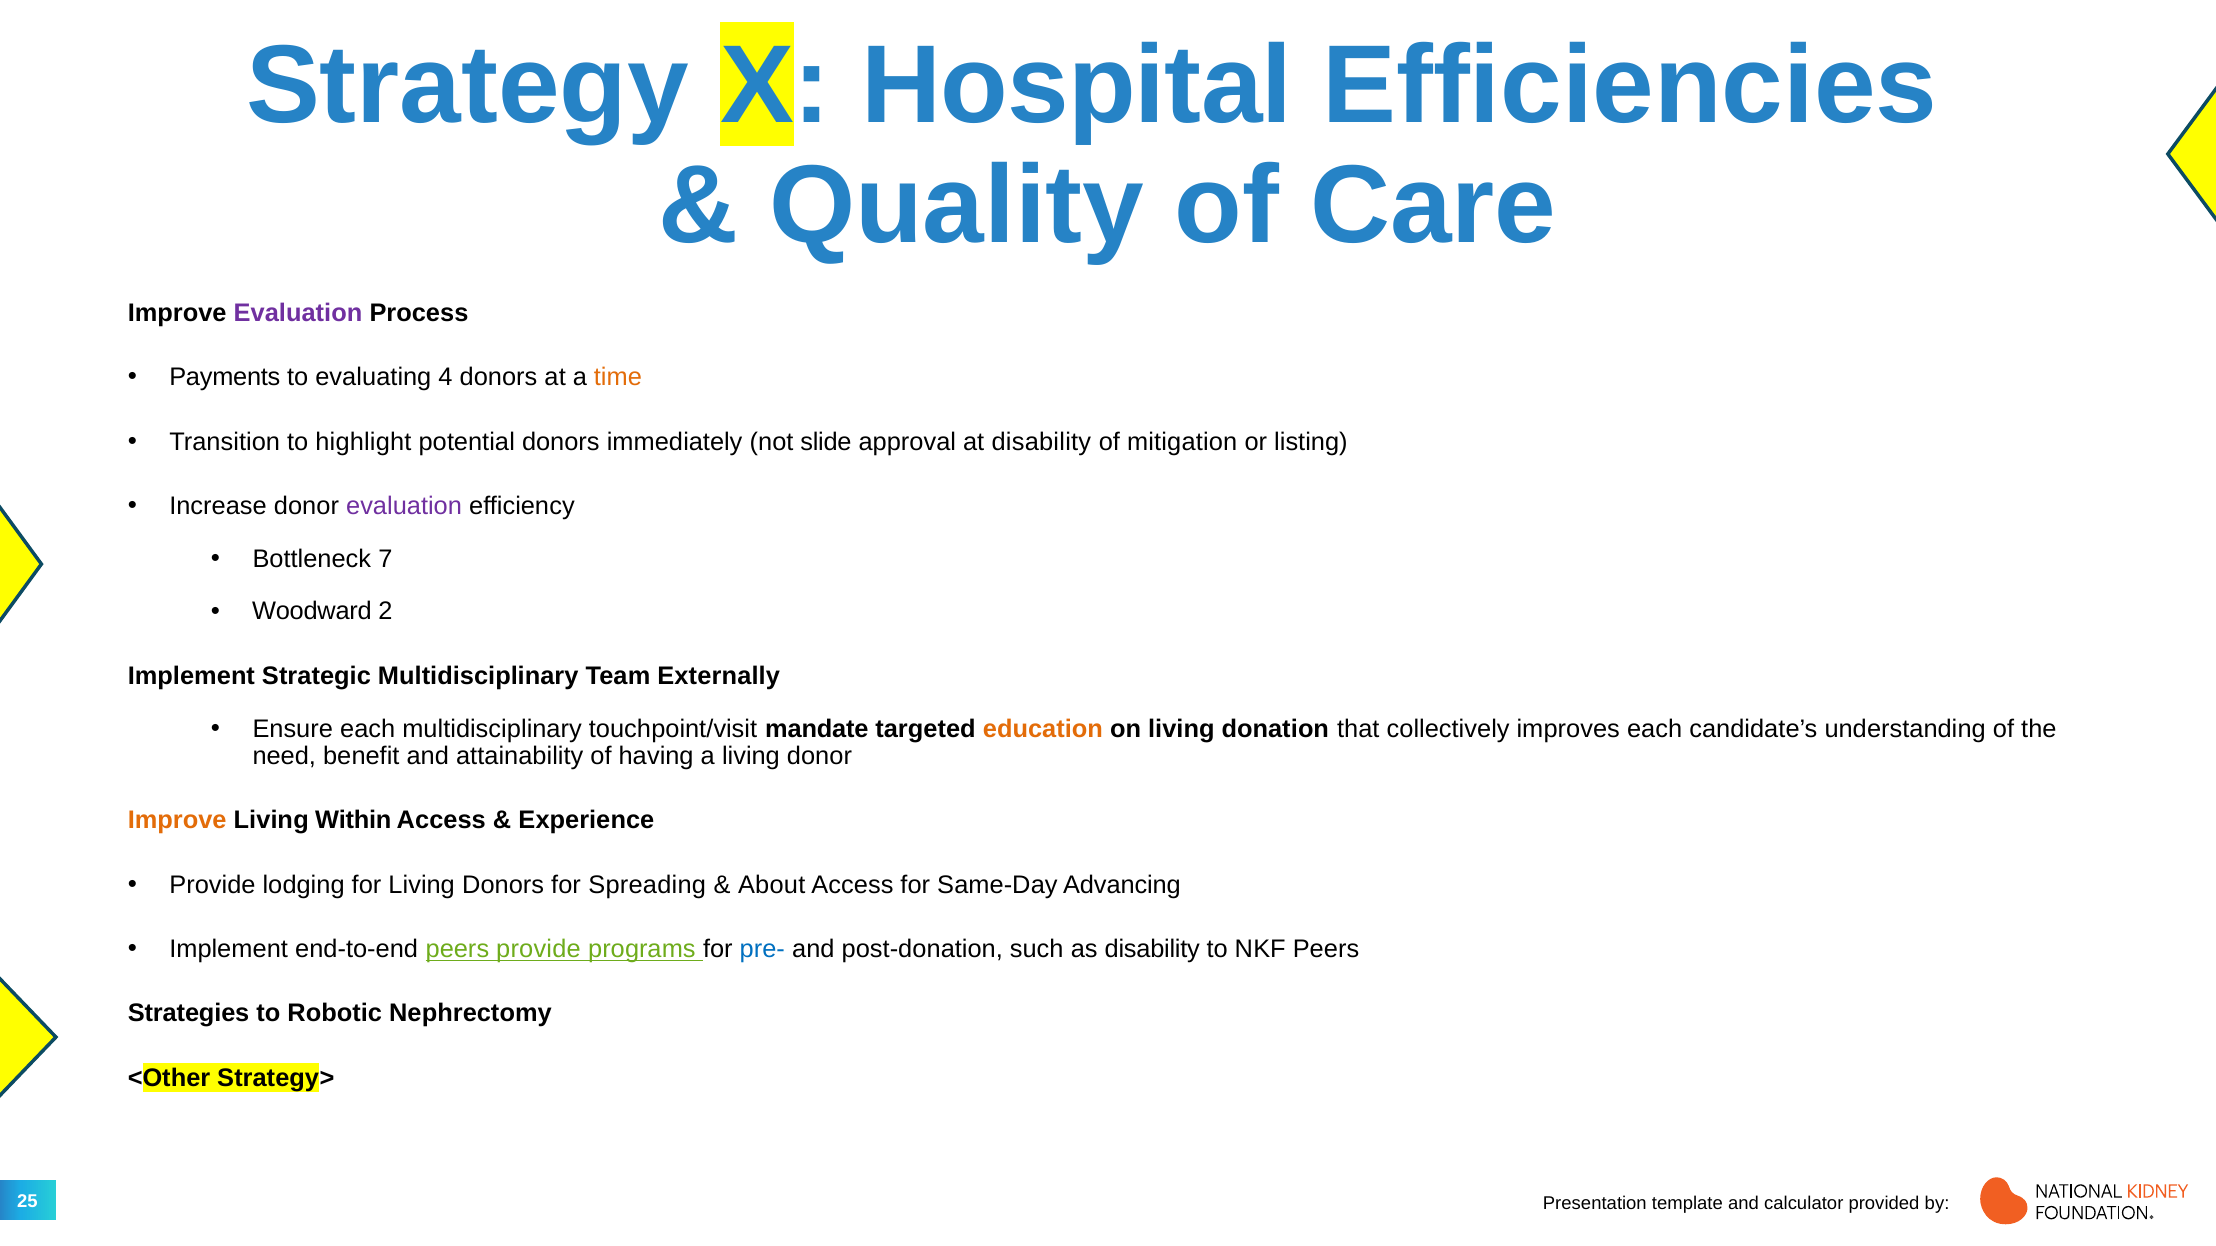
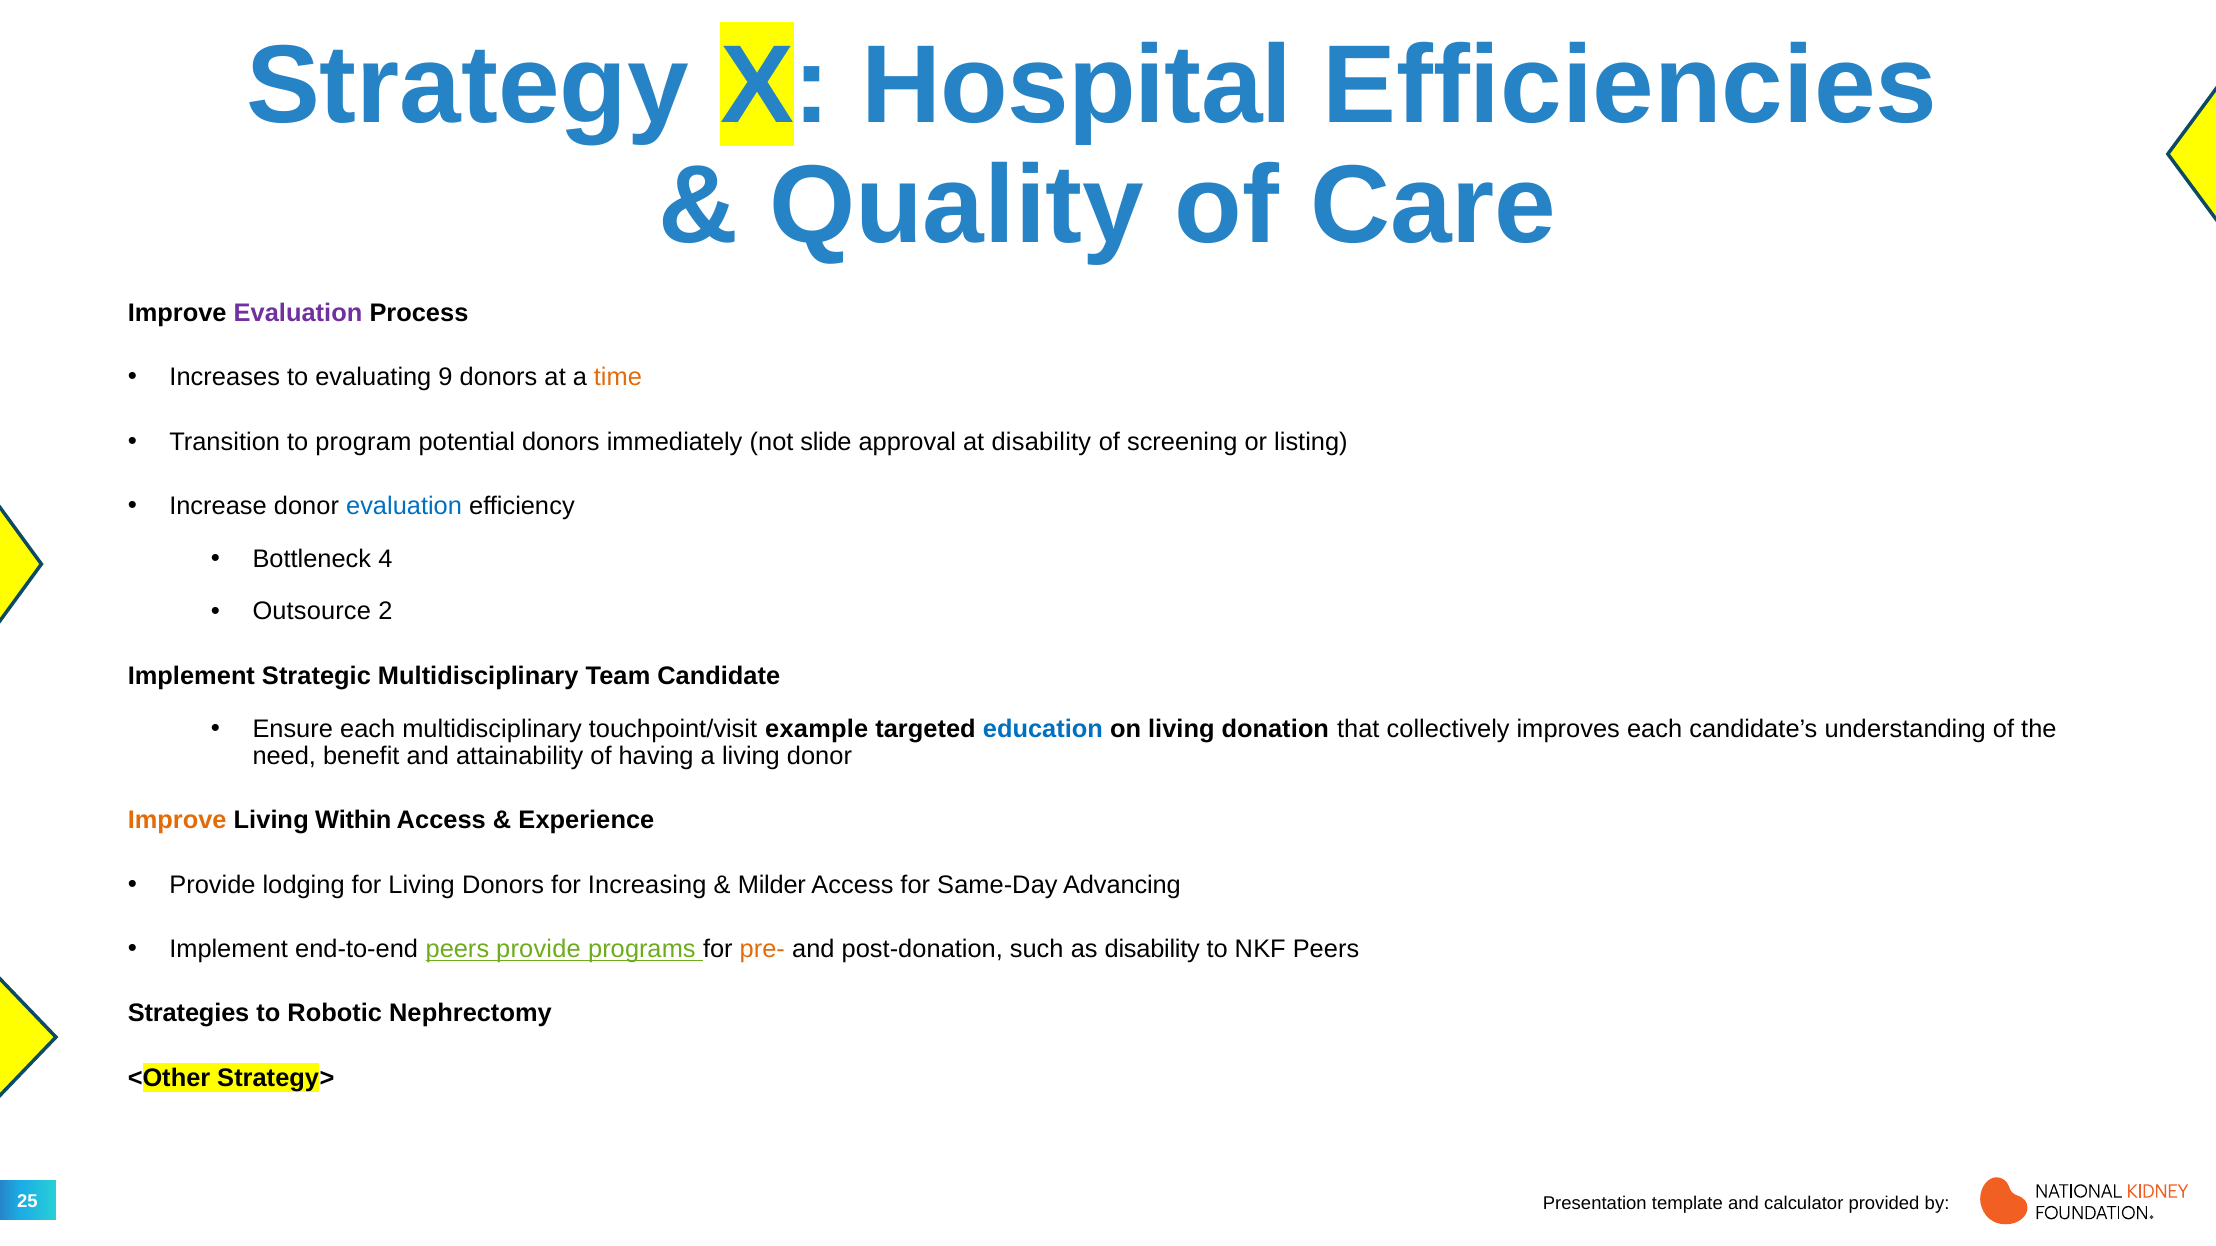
Payments: Payments -> Increases
4: 4 -> 9
highlight: highlight -> program
of mitigation: mitigation -> screening
evaluation at (404, 506) colour: purple -> blue
7: 7 -> 4
Woodward: Woodward -> Outsource
Externally: Externally -> Candidate
touchpoint/visit mandate: mandate -> example
education colour: orange -> blue
Spreading: Spreading -> Increasing
About: About -> Milder
pre- colour: blue -> orange
